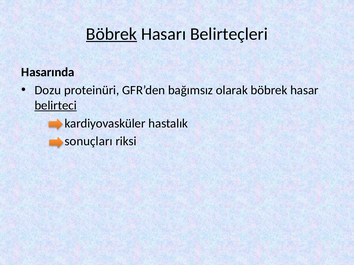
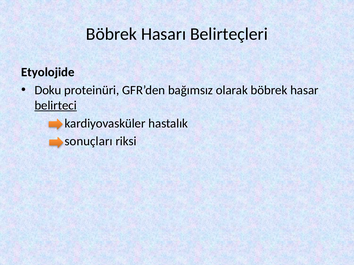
Böbrek at (112, 34) underline: present -> none
Hasarında: Hasarında -> Etyolojide
Dozu: Dozu -> Doku
